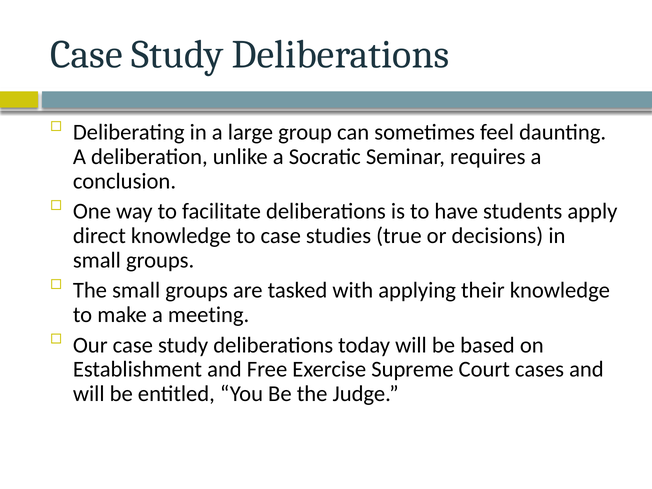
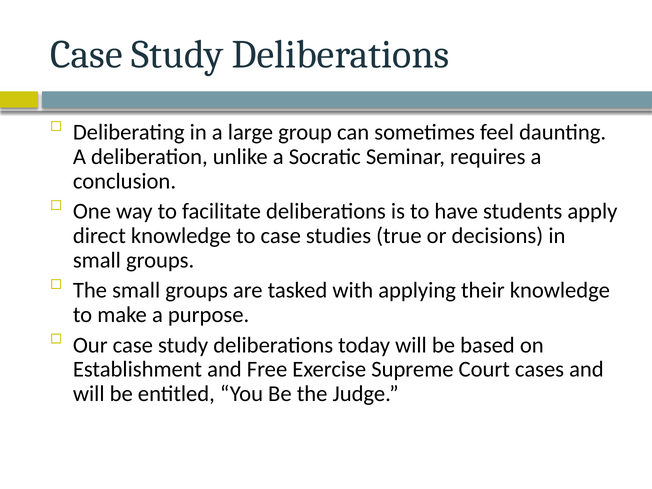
meeting: meeting -> purpose
